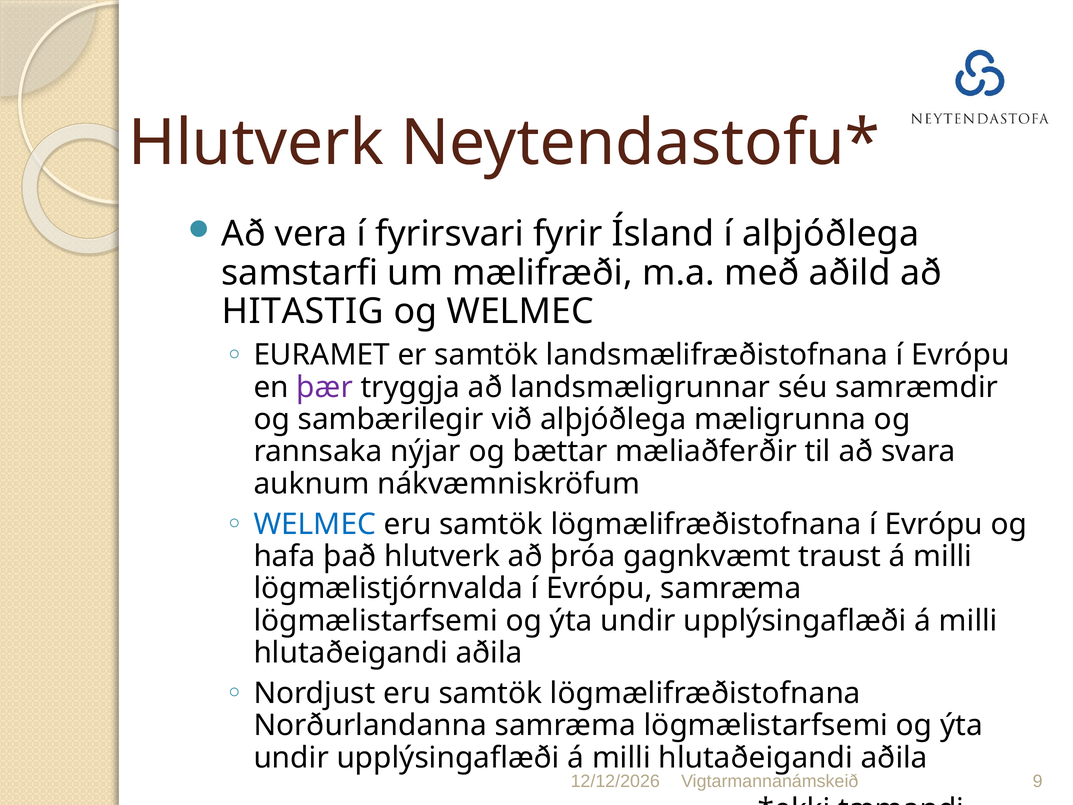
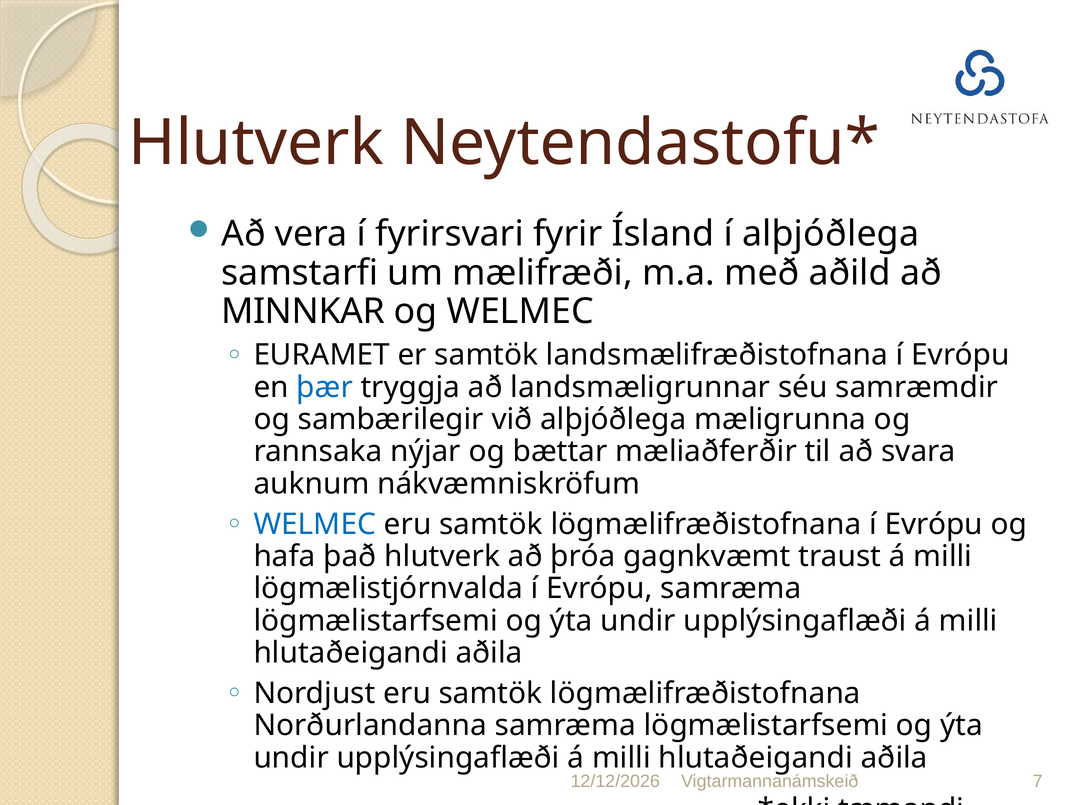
HITASTIG: HITASTIG -> MINNKAR
þær colour: purple -> blue
9: 9 -> 7
